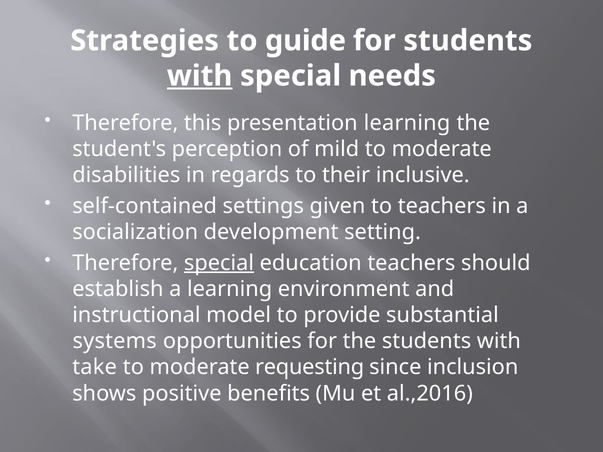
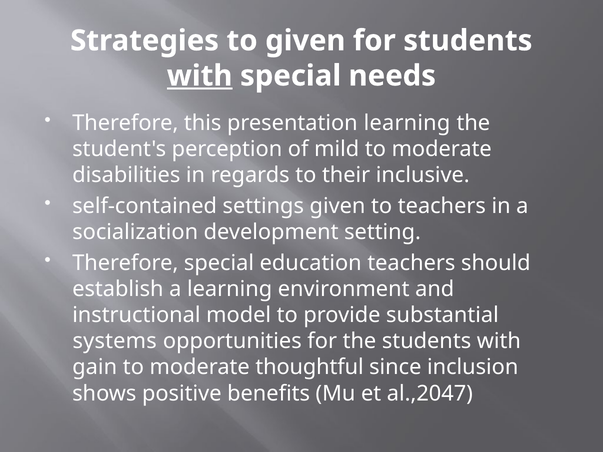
to guide: guide -> given
special at (219, 263) underline: present -> none
take: take -> gain
requesting: requesting -> thoughtful
al.,2016: al.,2016 -> al.,2047
